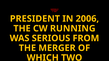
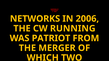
PRESIDENT at (35, 19): PRESIDENT -> NETWORKS
SERIOUS: SERIOUS -> PATRIOT
